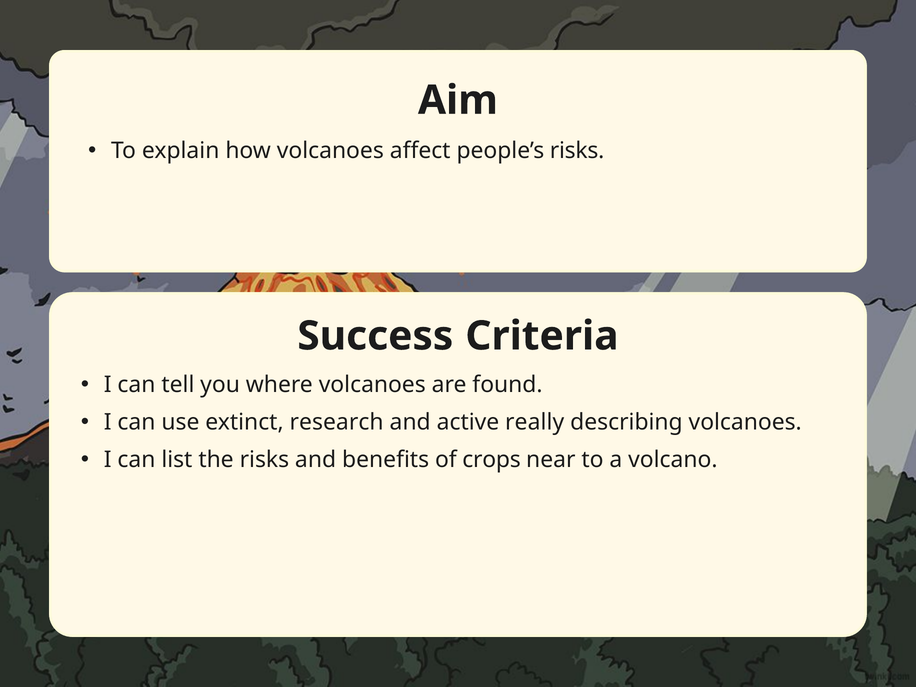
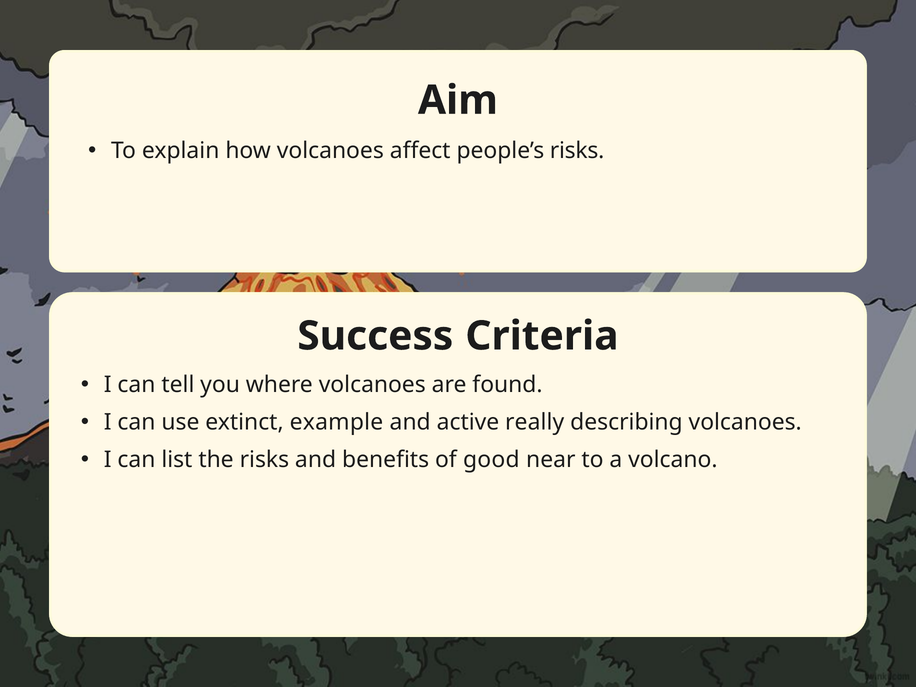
research: research -> example
crops: crops -> good
